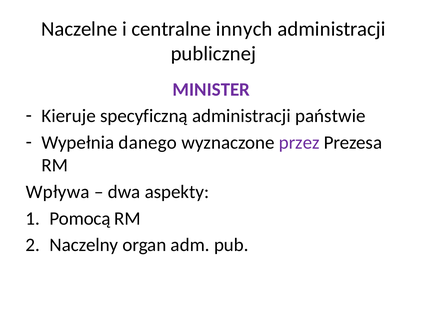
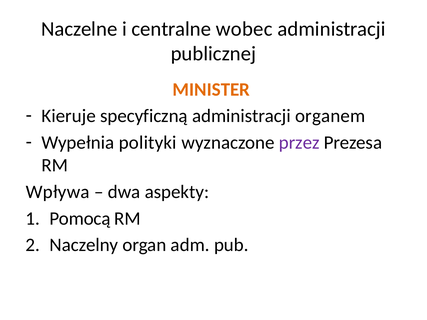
innych: innych -> wobec
MINISTER colour: purple -> orange
państwie: państwie -> organem
danego: danego -> polityki
